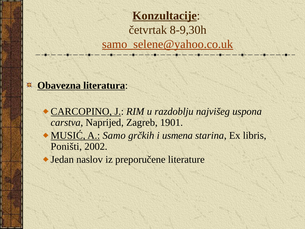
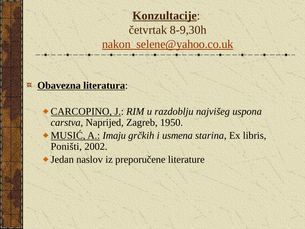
samo_selene@yahoo.co.uk: samo_selene@yahoo.co.uk -> nakon_selene@yahoo.co.uk
1901: 1901 -> 1950
Samo: Samo -> Imaju
